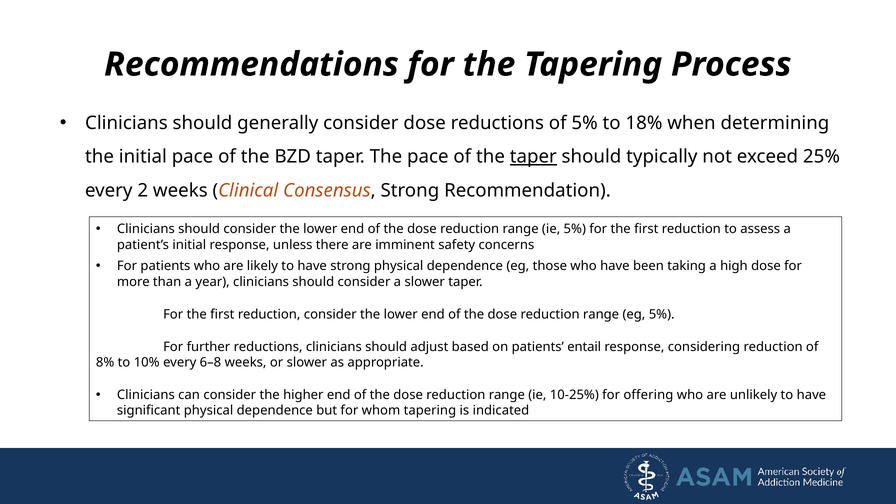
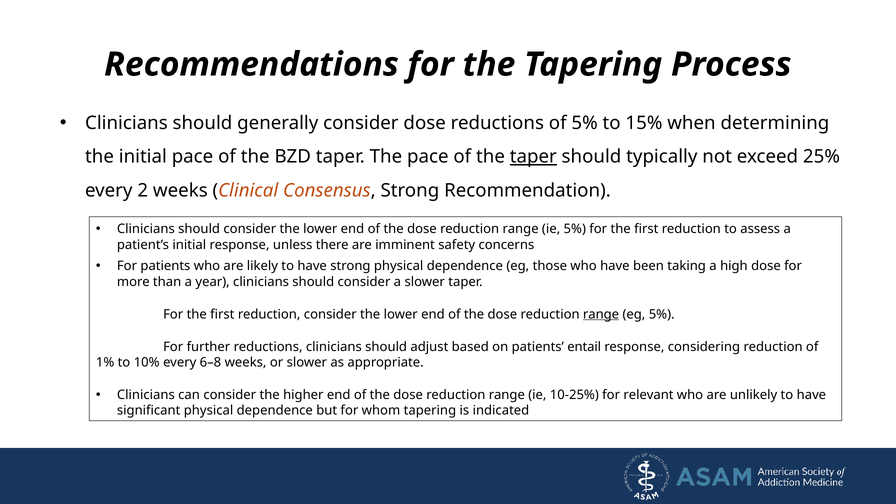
18%: 18% -> 15%
range at (601, 314) underline: none -> present
8%: 8% -> 1%
offering: offering -> relevant
